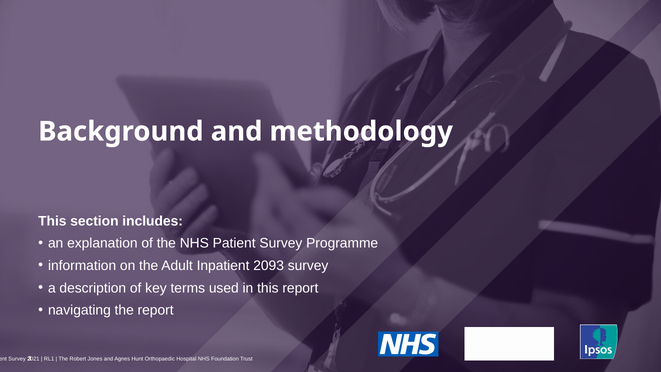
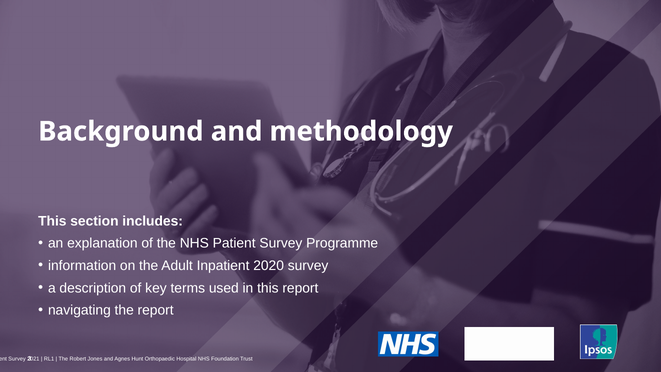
2093: 2093 -> 2020
